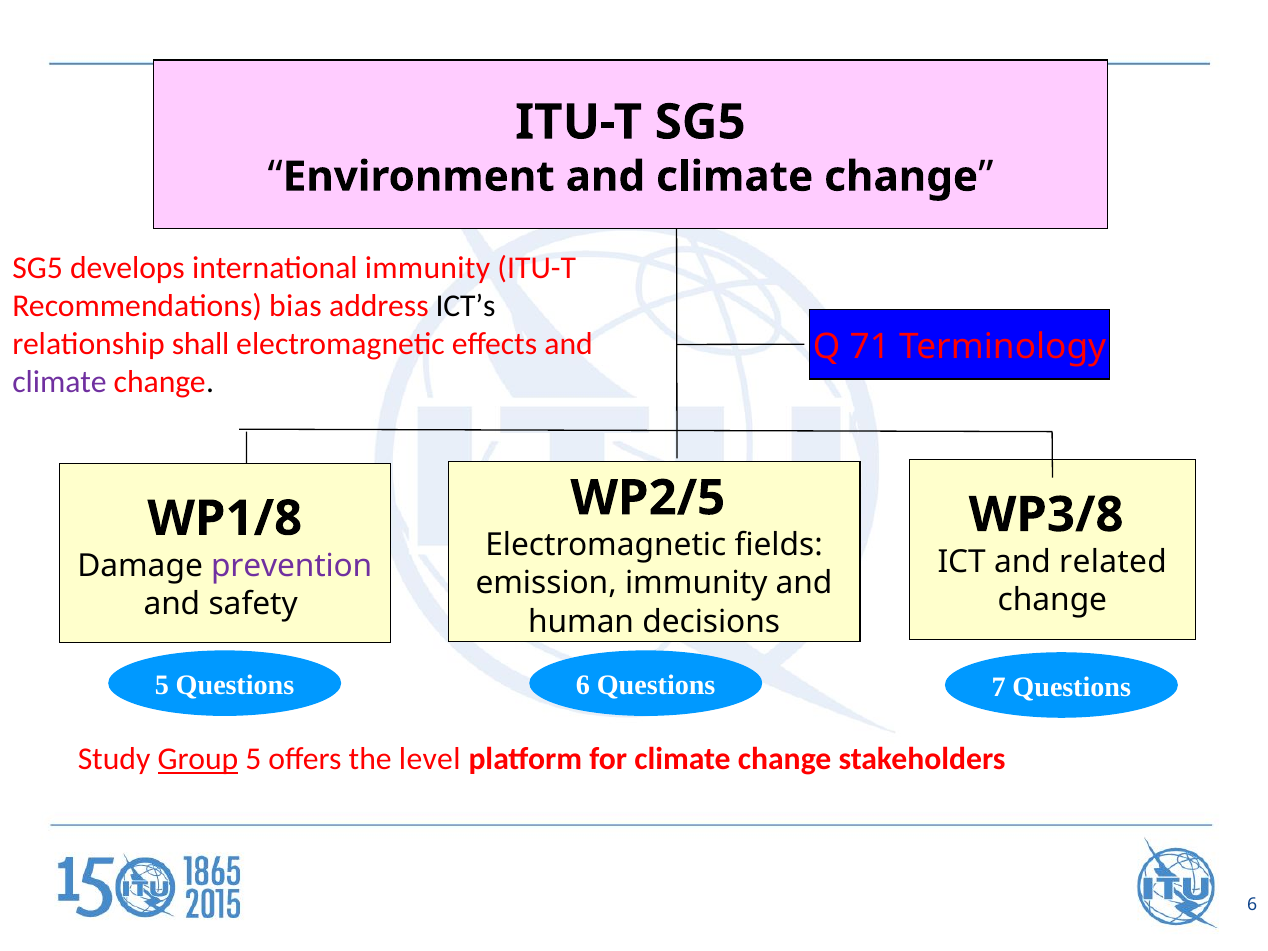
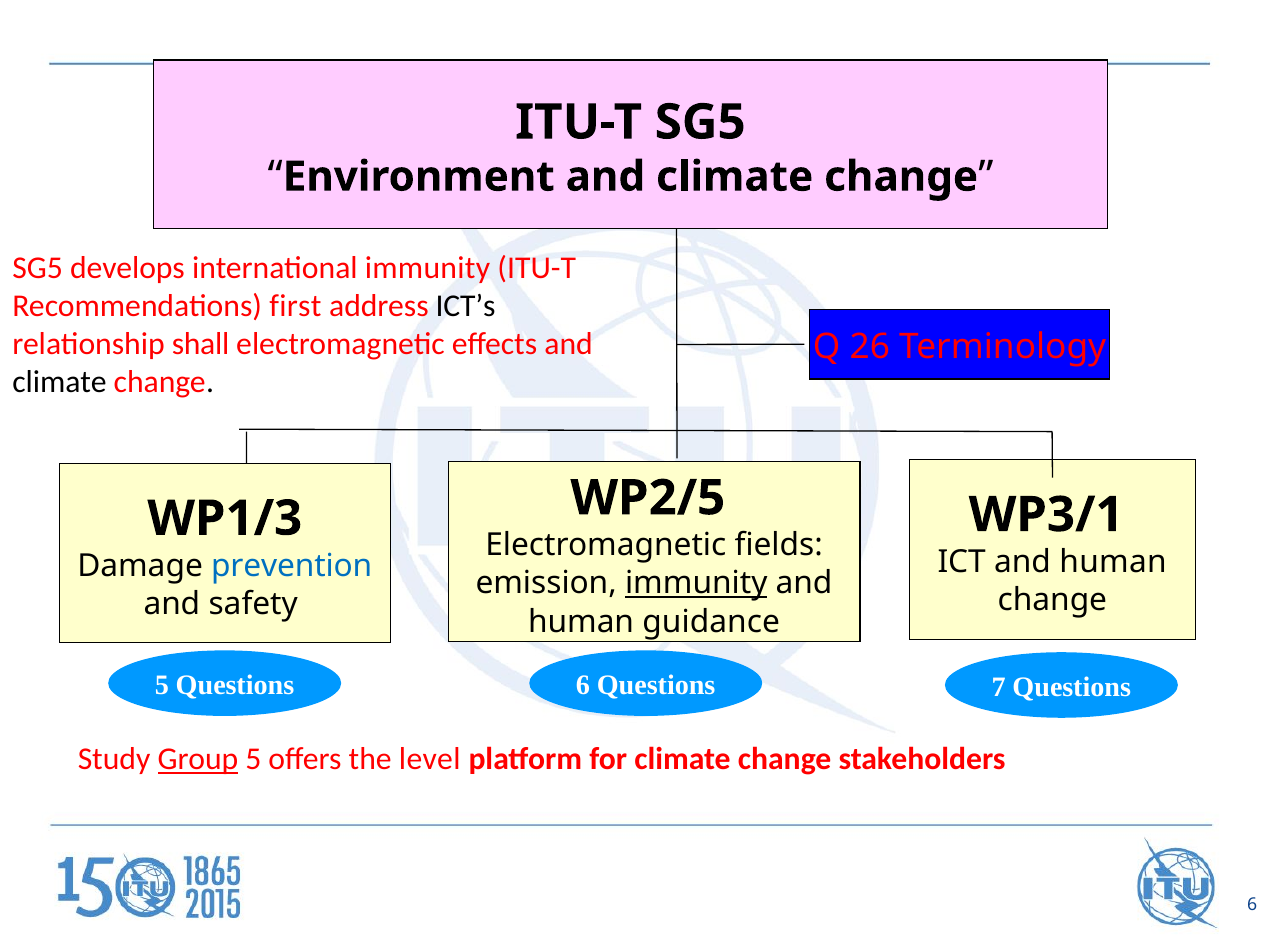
bias: bias -> first
71: 71 -> 26
climate at (60, 382) colour: purple -> black
WP3/8: WP3/8 -> WP3/1
WP1/8: WP1/8 -> WP1/3
ICT and related: related -> human
prevention colour: purple -> blue
immunity at (696, 584) underline: none -> present
decisions: decisions -> guidance
